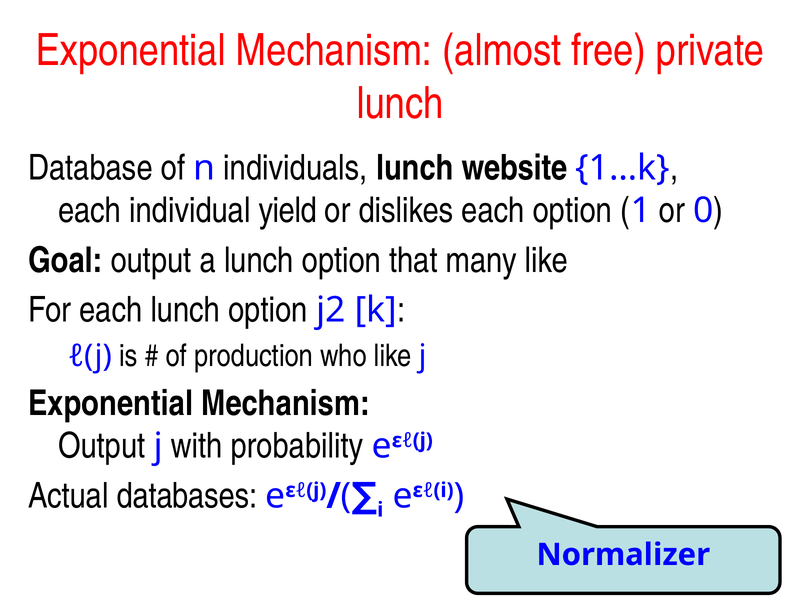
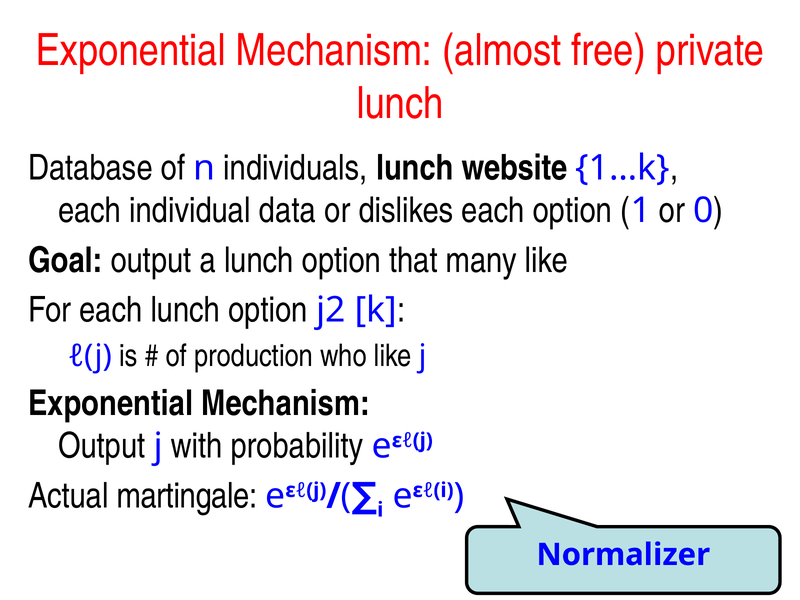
yield: yield -> data
databases: databases -> martingale
